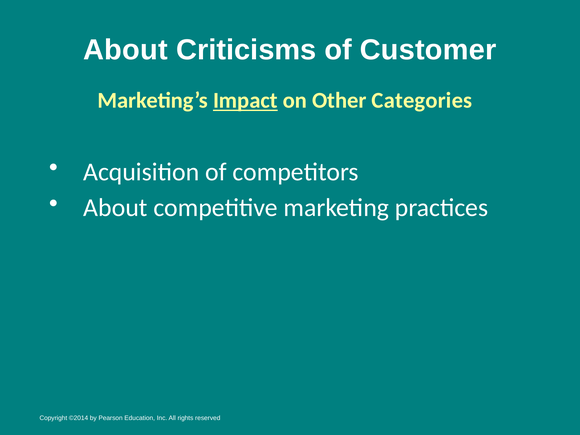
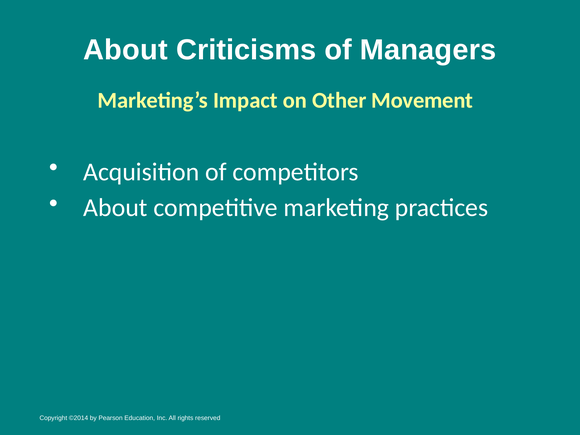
Customer: Customer -> Managers
Impact underline: present -> none
Categories: Categories -> Movement
